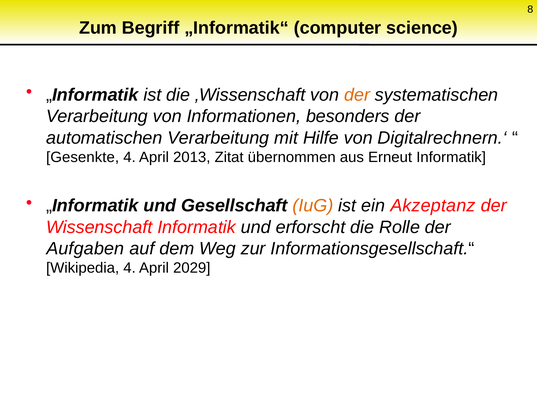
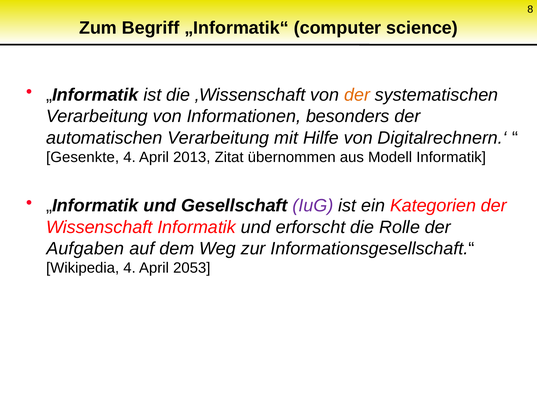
Erneut: Erneut -> Modell
IuG colour: orange -> purple
Akzeptanz: Akzeptanz -> Kategorien
2029: 2029 -> 2053
